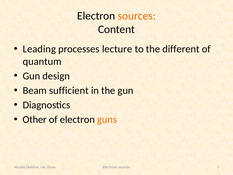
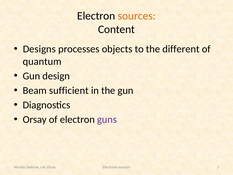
Leading: Leading -> Designs
lecture: lecture -> objects
Other at (35, 119): Other -> Orsay
guns colour: orange -> purple
